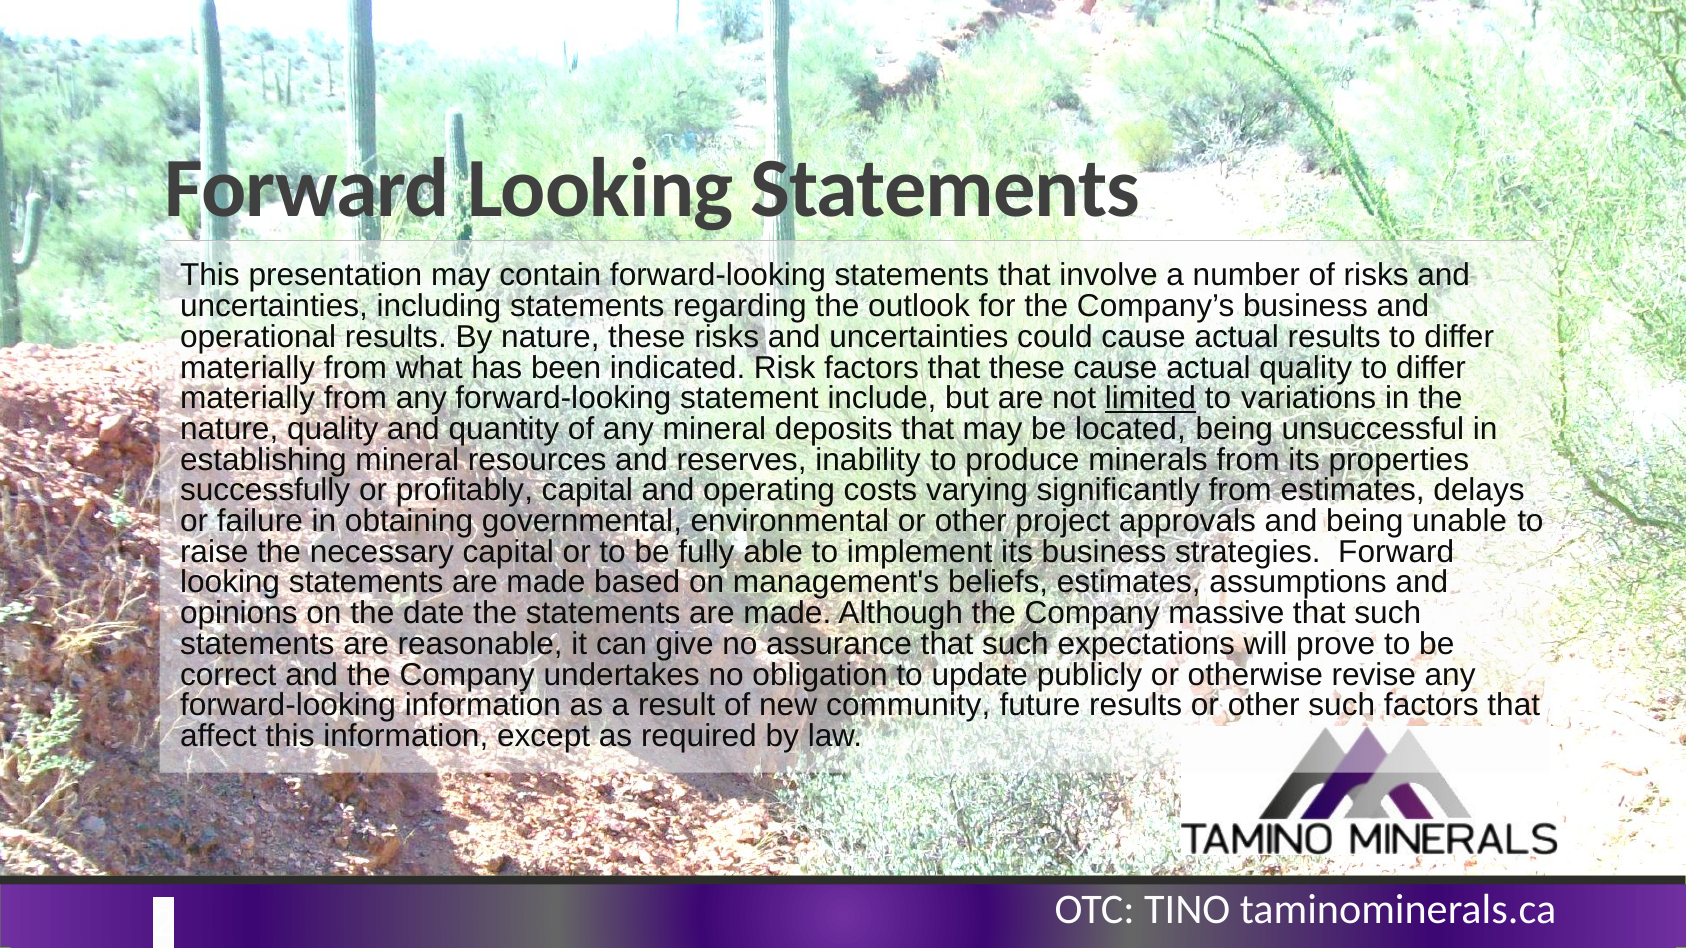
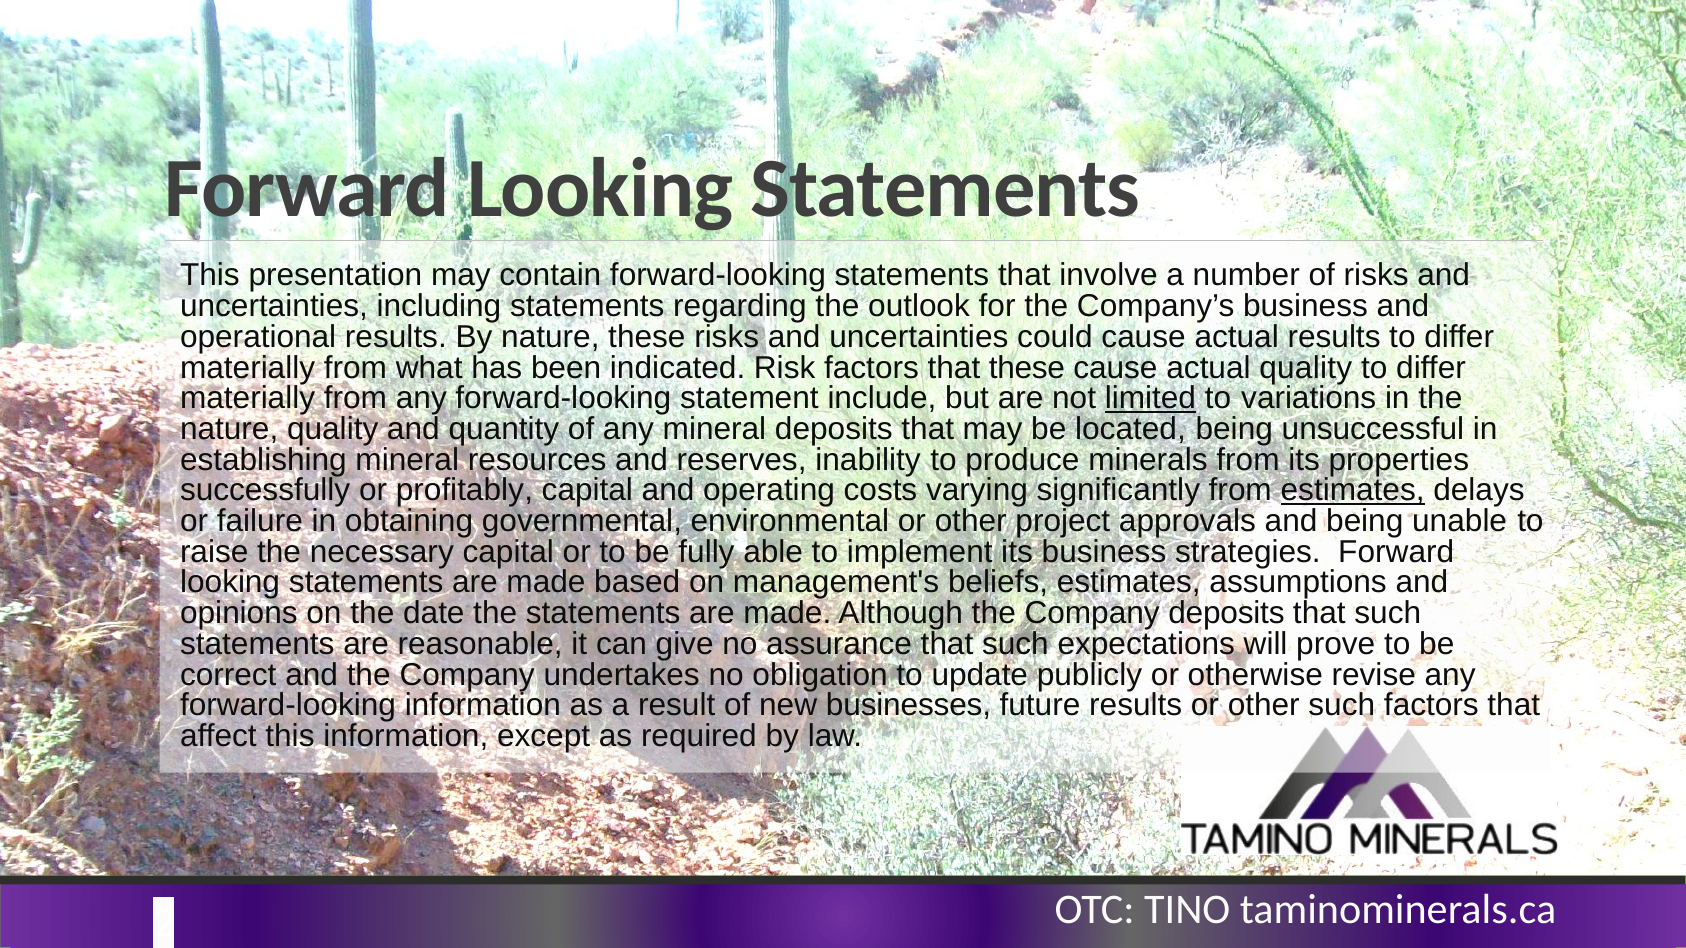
estimates at (1353, 491) underline: none -> present
Company massive: massive -> deposits
community: community -> businesses
